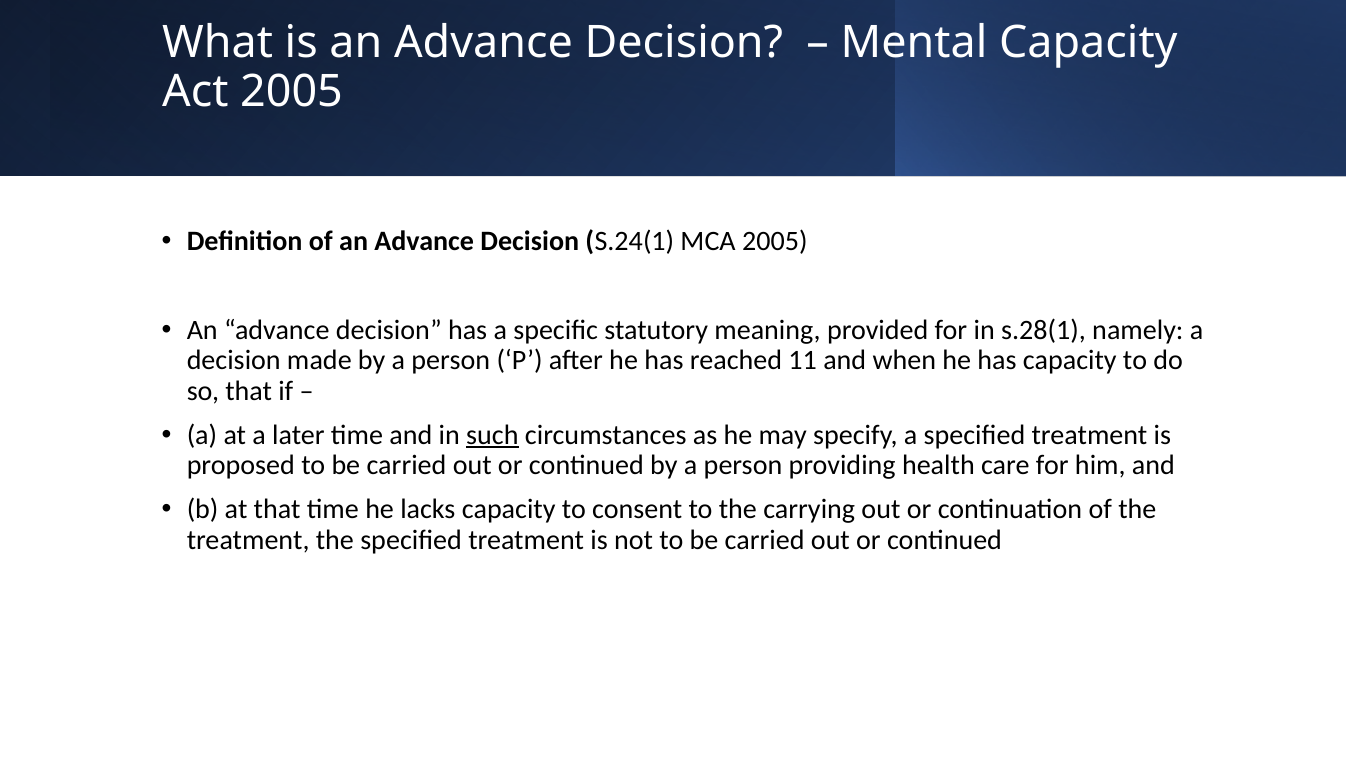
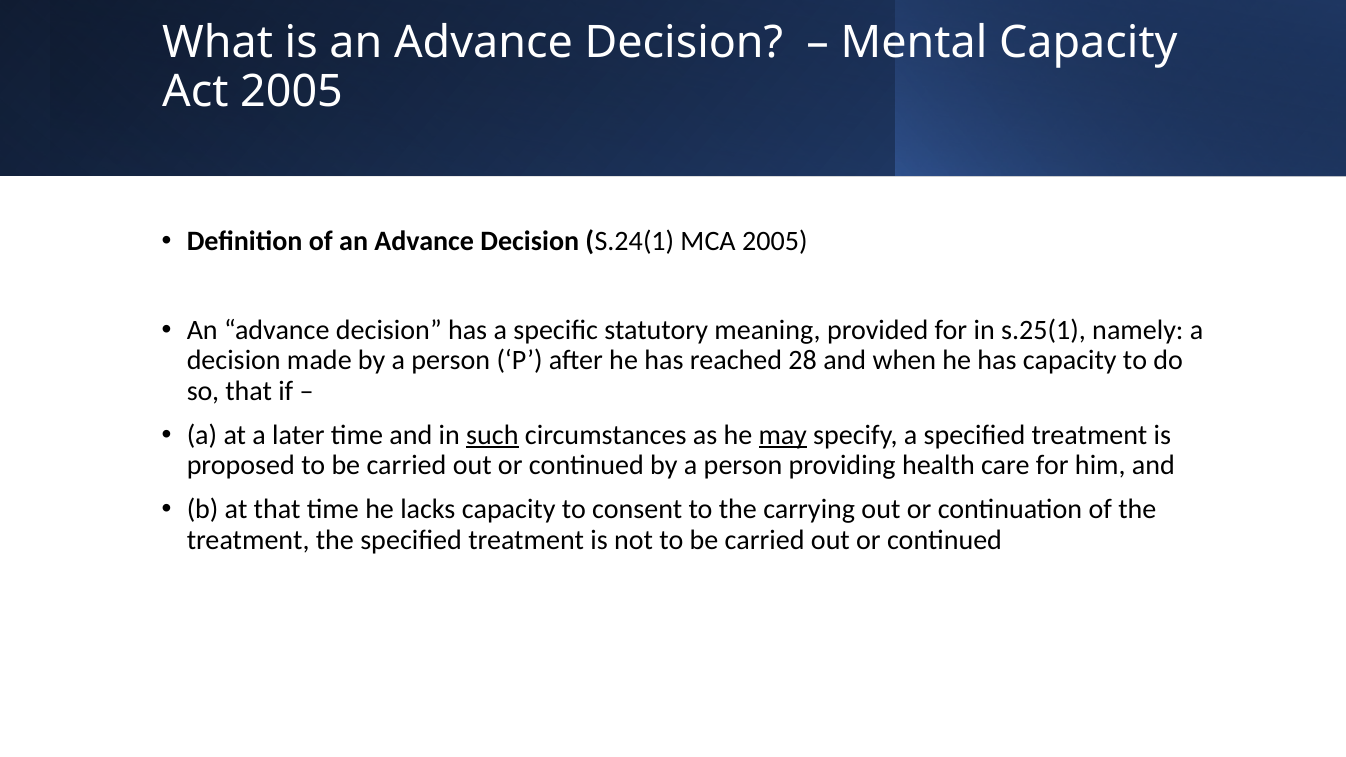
s.28(1: s.28(1 -> s.25(1
11: 11 -> 28
may underline: none -> present
